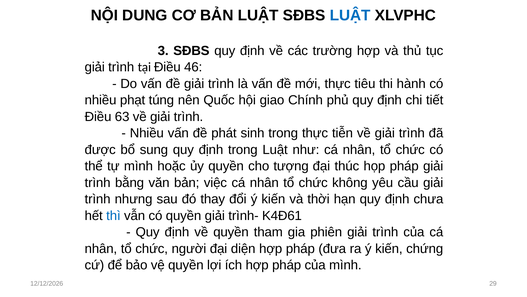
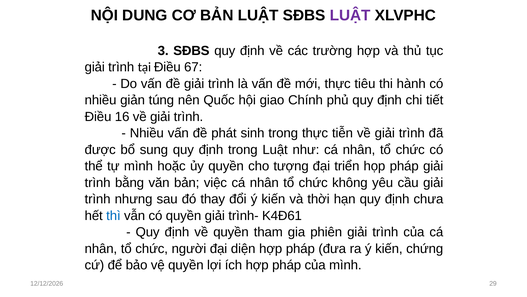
LUẬT at (350, 15) colour: blue -> purple
46: 46 -> 67
phạt: phạt -> giản
63: 63 -> 16
thúc: thúc -> triển
